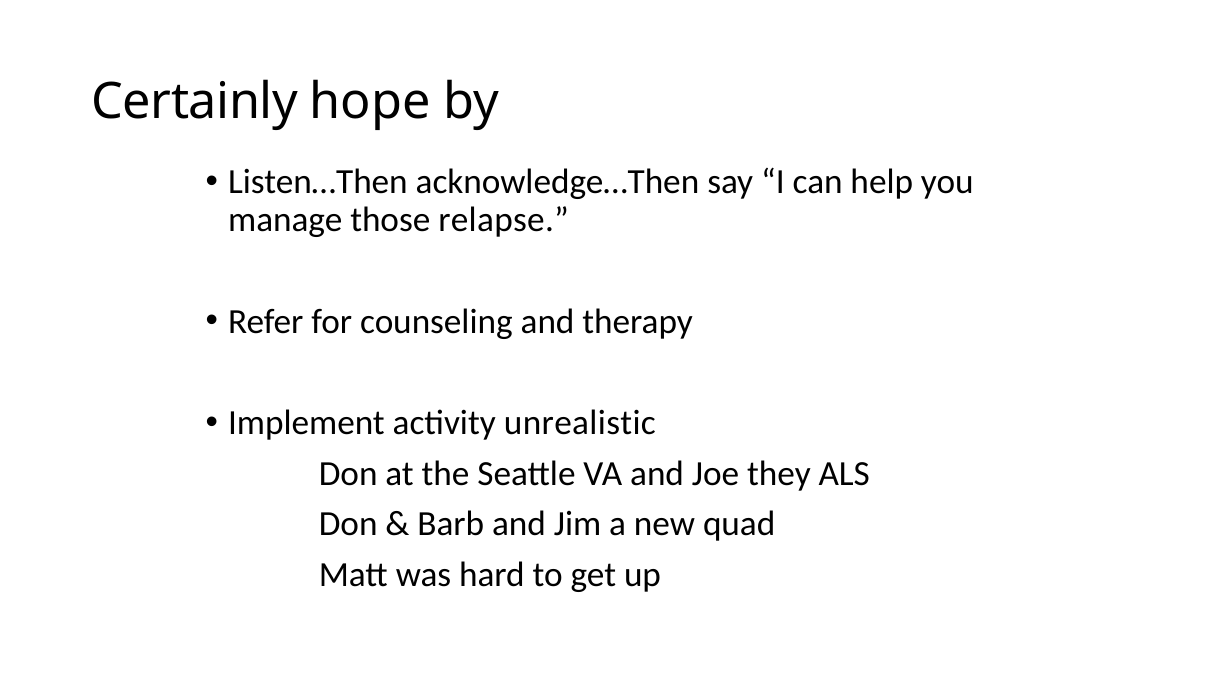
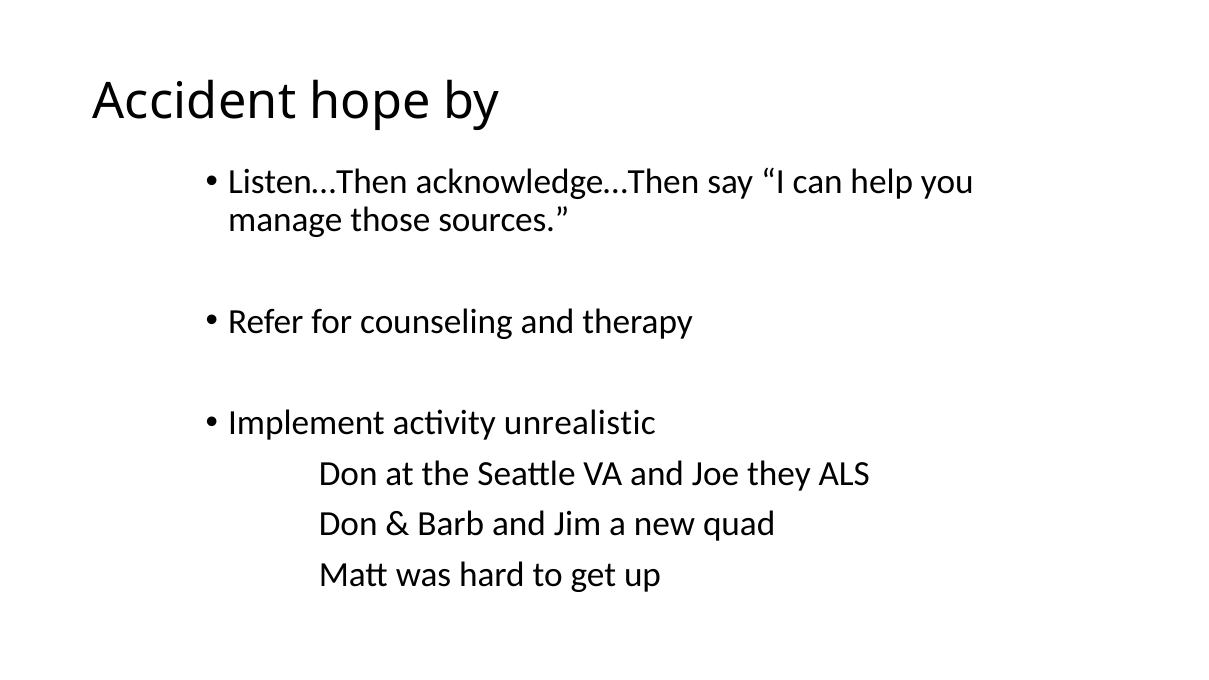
Certainly: Certainly -> Accident
relapse: relapse -> sources
